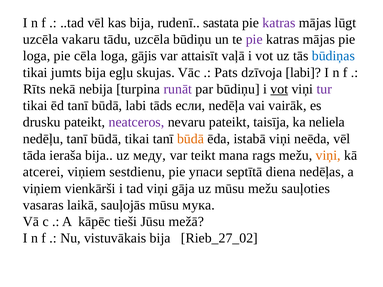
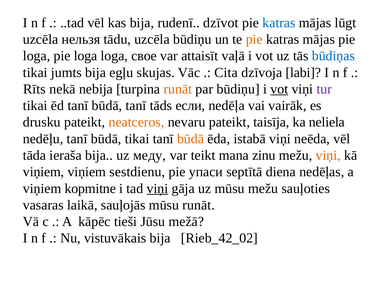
sastata: sastata -> dzīvot
katras at (279, 23) colour: purple -> blue
vakaru: vakaru -> нельзя
pie at (254, 39) colour: purple -> orange
loga pie cēla: cēla -> loga
gājis: gājis -> свое
Pats: Pats -> Cita
runāt at (178, 89) colour: purple -> orange
būdā labi: labi -> tanī
neatceros colour: purple -> orange
rags: rags -> zinu
atcerei at (43, 172): atcerei -> viņiem
vienkārši: vienkārši -> kopmitne
viņi at (157, 189) underline: none -> present
mūsu мука: мука -> runāt
Rieb_27_02: Rieb_27_02 -> Rieb_42_02
